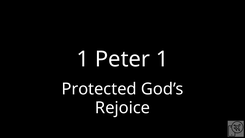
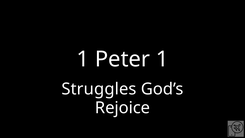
Protected: Protected -> Struggles
